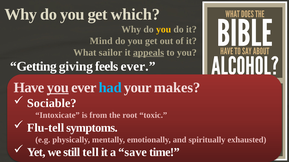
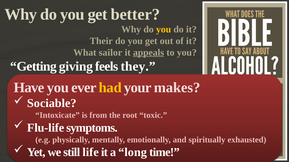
which: which -> better
Mind: Mind -> Their
feels ever: ever -> they
you at (58, 88) underline: present -> none
had colour: light blue -> yellow
Flu-tell: Flu-tell -> Flu-life
tell: tell -> life
save: save -> long
